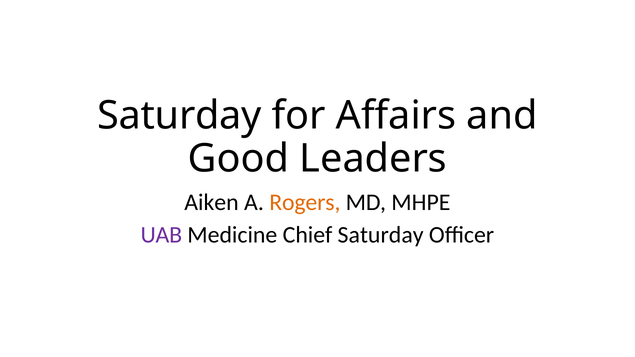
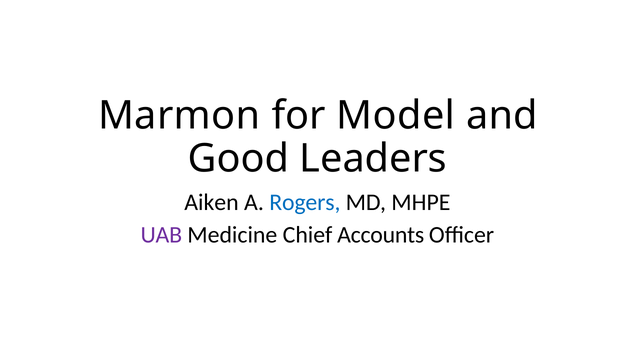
Saturday at (180, 116): Saturday -> Marmon
Affairs: Affairs -> Model
Rogers colour: orange -> blue
Chief Saturday: Saturday -> Accounts
